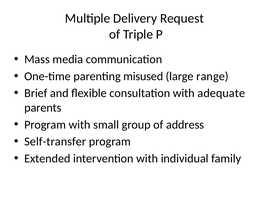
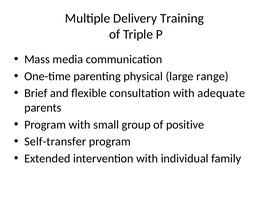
Request: Request -> Training
misused: misused -> physical
address: address -> positive
